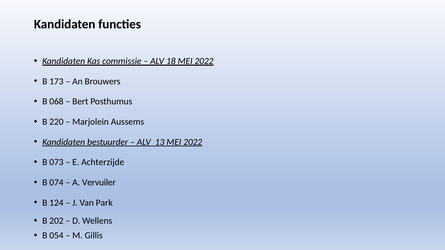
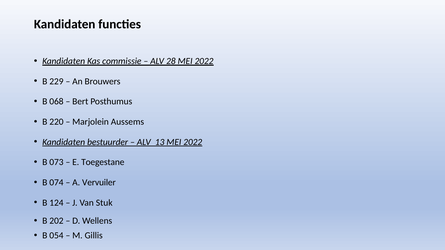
18: 18 -> 28
173: 173 -> 229
Achterzijde: Achterzijde -> Toegestane
Park: Park -> Stuk
